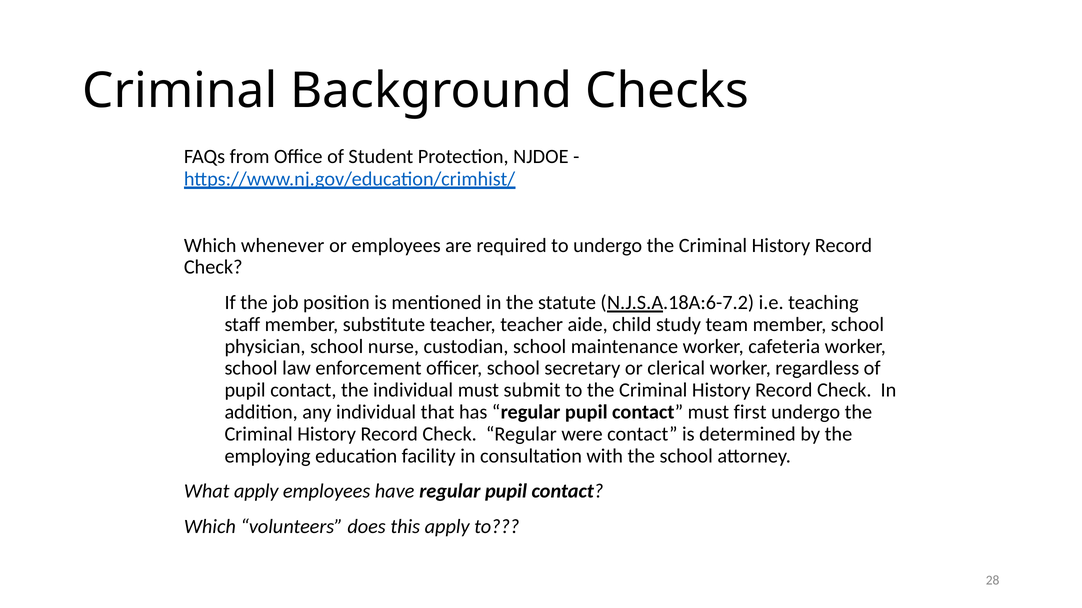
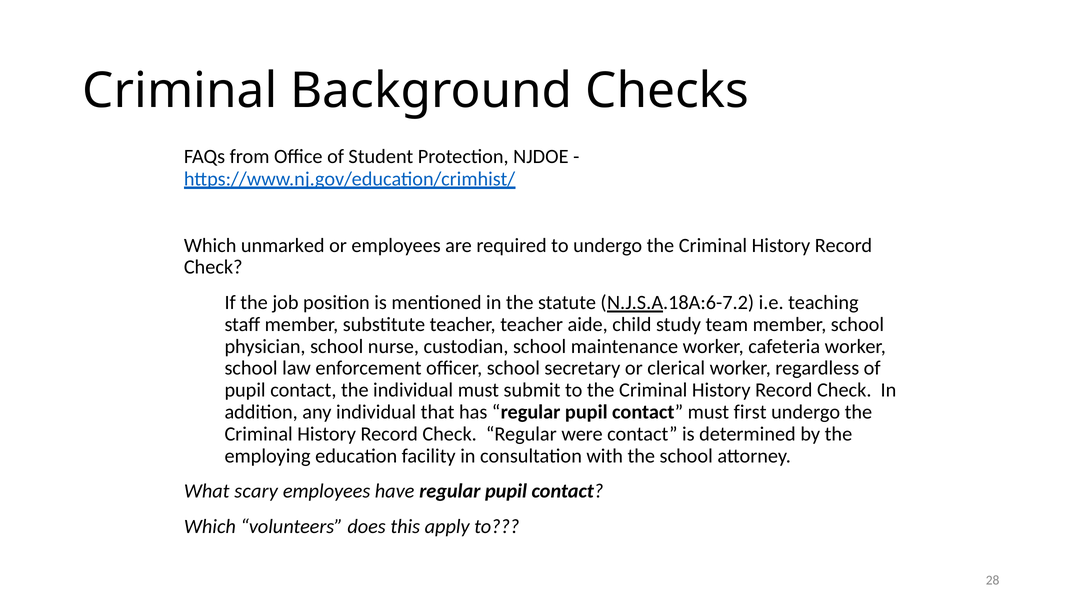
whenever: whenever -> unmarked
What apply: apply -> scary
